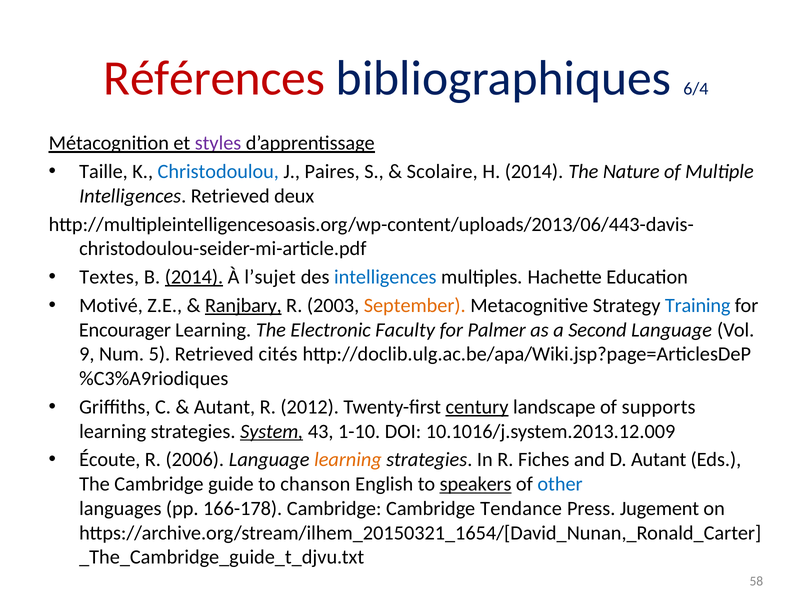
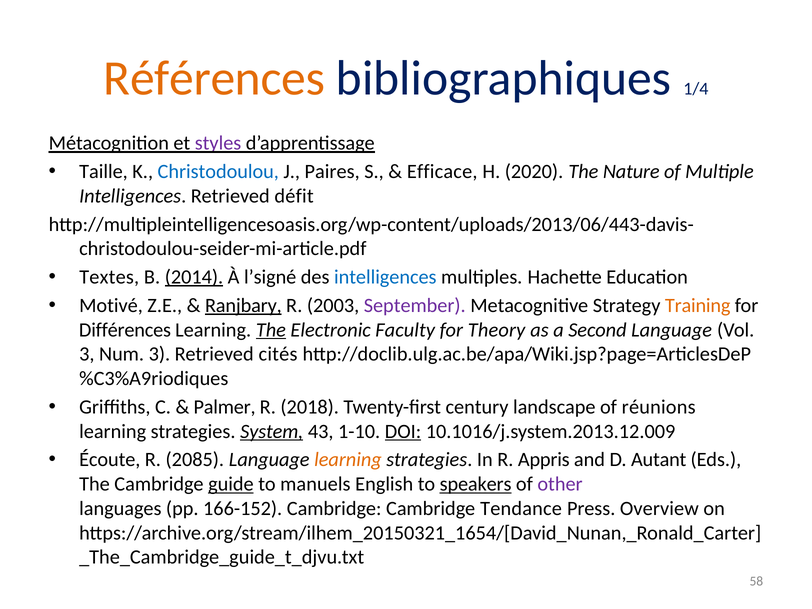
Références colour: red -> orange
6/4: 6/4 -> 1/4
Scolaire: Scolaire -> Efficace
H 2014: 2014 -> 2020
deux: deux -> défit
l’sujet: l’sujet -> l’signé
September colour: orange -> purple
Training colour: blue -> orange
Encourager: Encourager -> Différences
The at (271, 330) underline: none -> present
Palmer: Palmer -> Theory
9 at (87, 354): 9 -> 3
Num 5: 5 -> 3
Autant at (225, 407): Autant -> Palmer
2012: 2012 -> 2018
century underline: present -> none
supports: supports -> réunions
DOI underline: none -> present
2006: 2006 -> 2085
Fiches: Fiches -> Appris
guide underline: none -> present
chanson: chanson -> manuels
other colour: blue -> purple
166-178: 166-178 -> 166-152
Jugement: Jugement -> Overview
